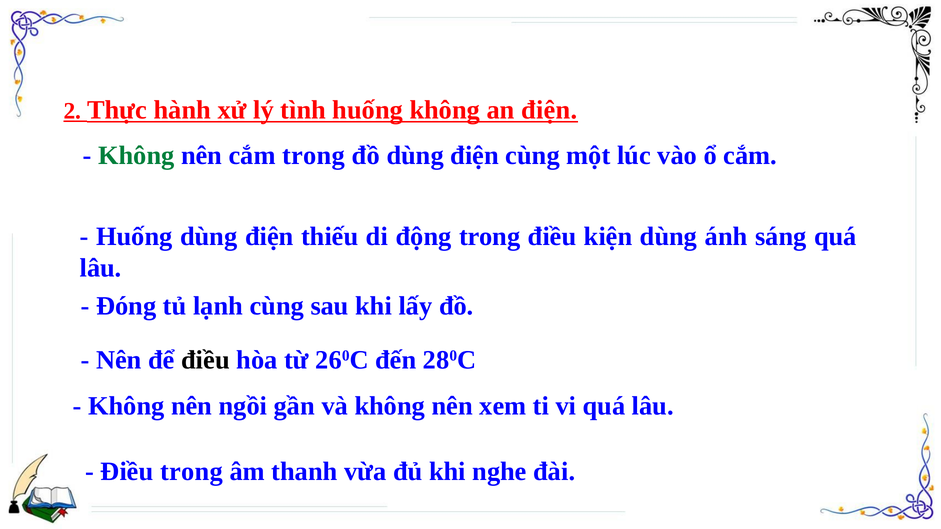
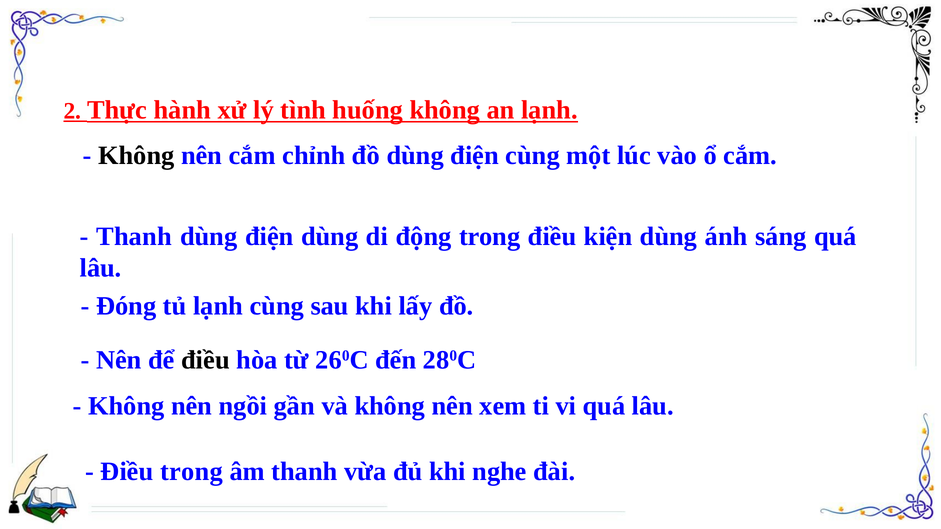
an điện: điện -> lạnh
Không at (136, 155) colour: green -> black
cắm trong: trong -> chỉnh
Huống at (134, 236): Huống -> Thanh
điện thiếu: thiếu -> dùng
